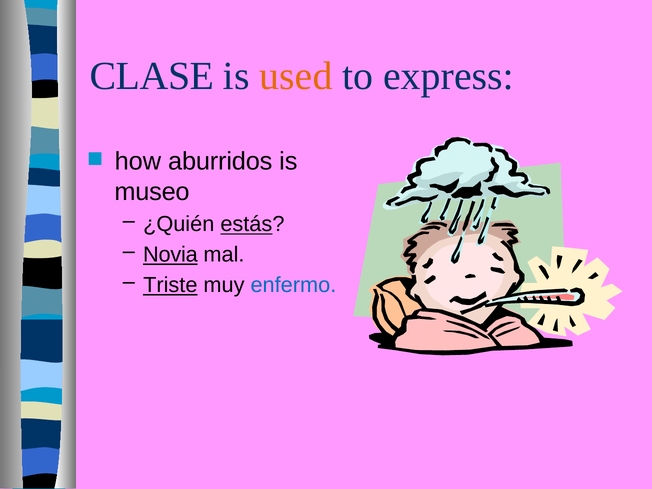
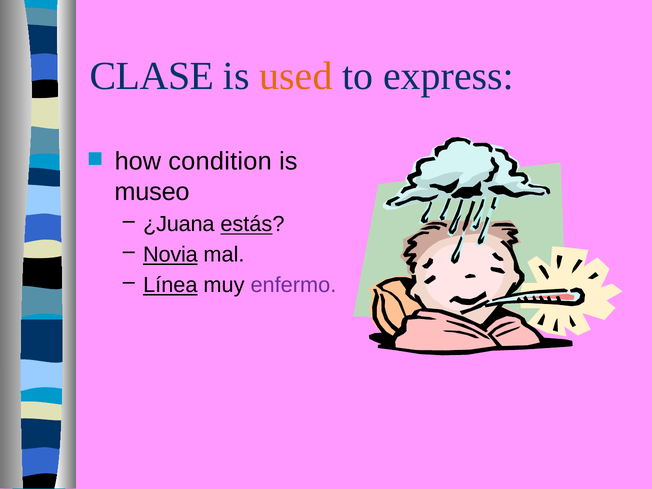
aburridos: aburridos -> condition
¿Quién: ¿Quién -> ¿Juana
Triste: Triste -> Línea
enfermo colour: blue -> purple
